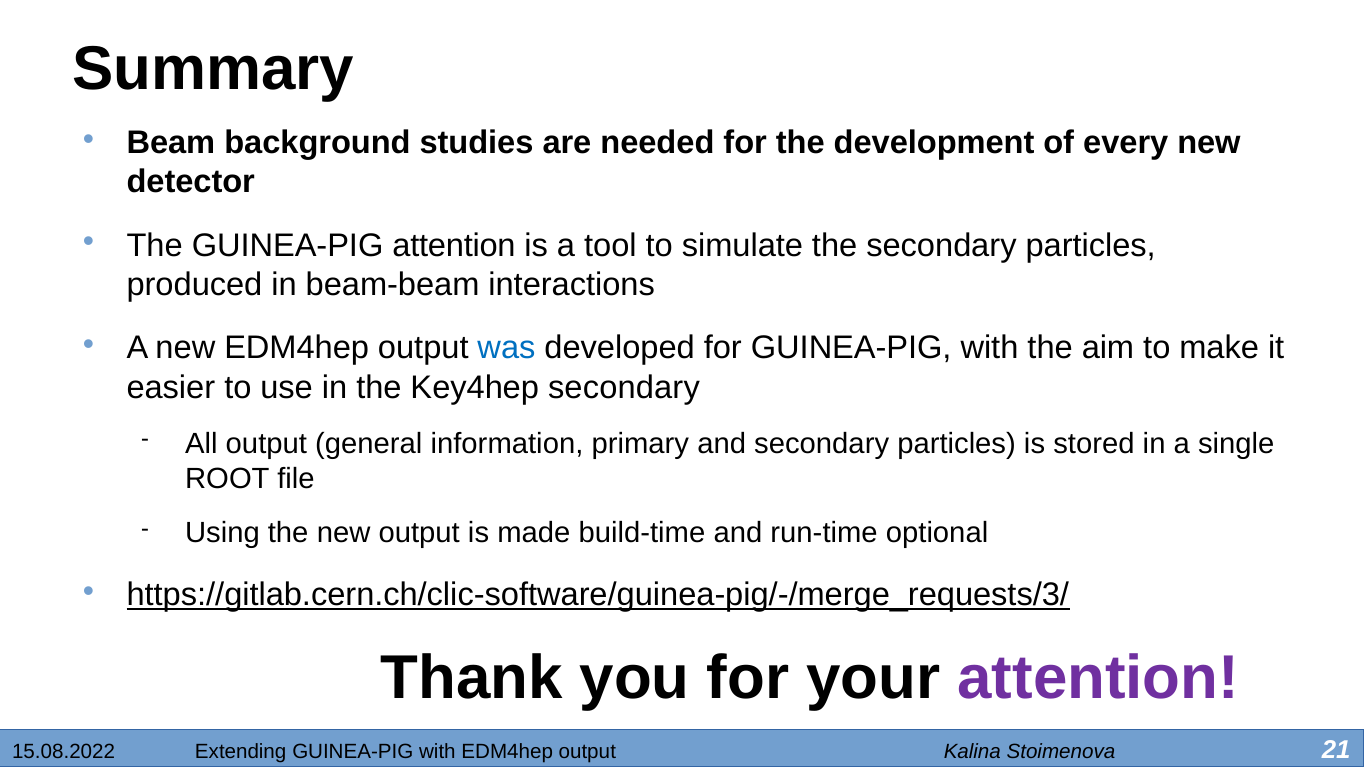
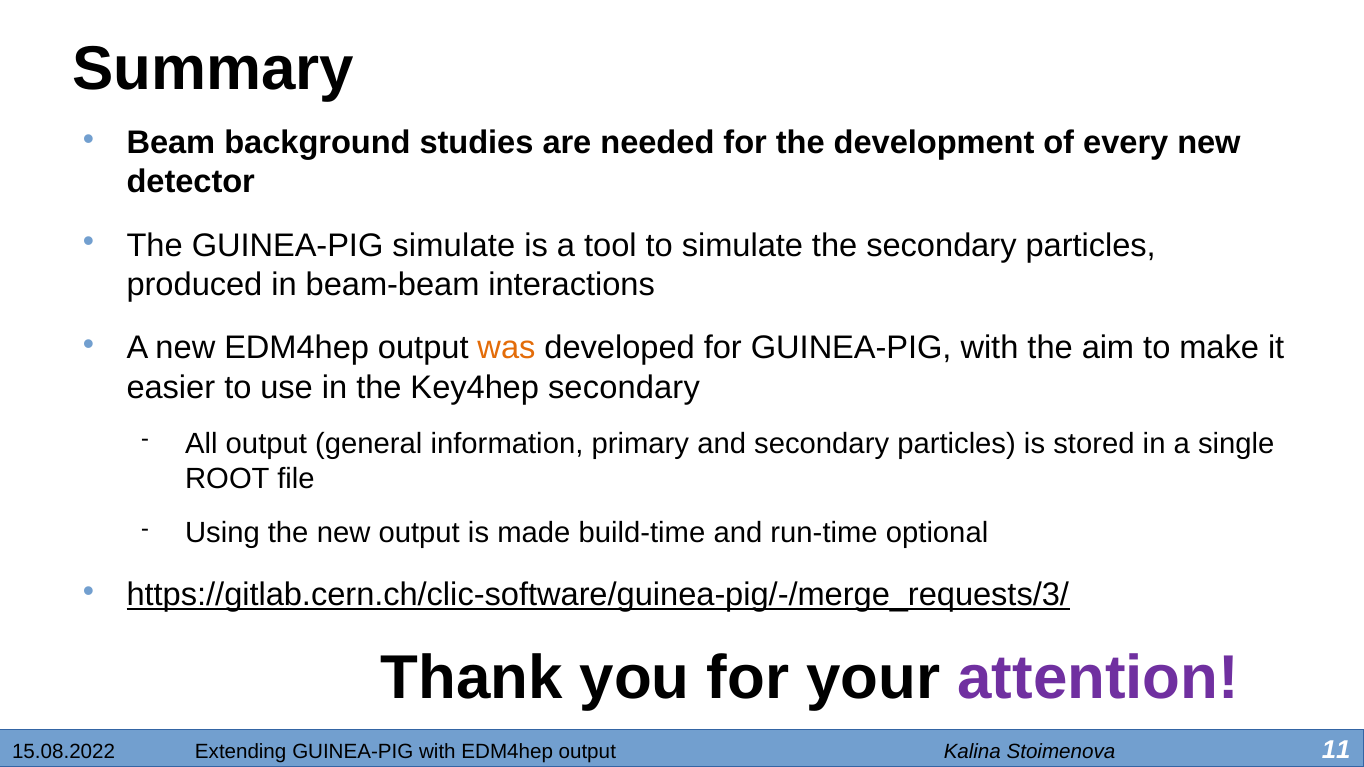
GUINEA-PIG attention: attention -> simulate
was colour: blue -> orange
21: 21 -> 11
